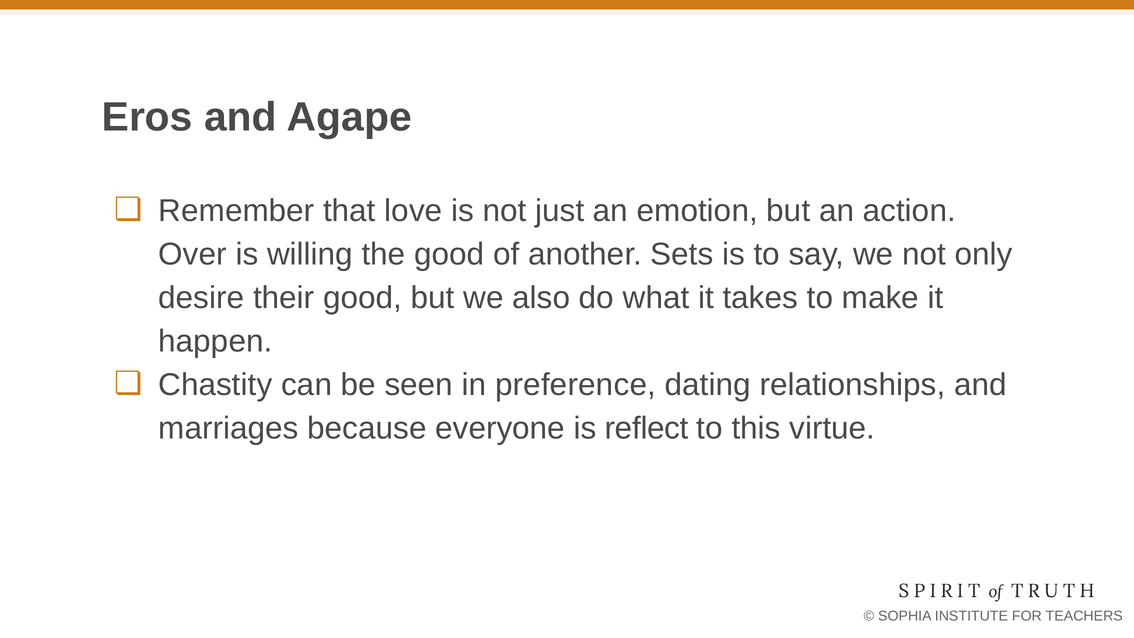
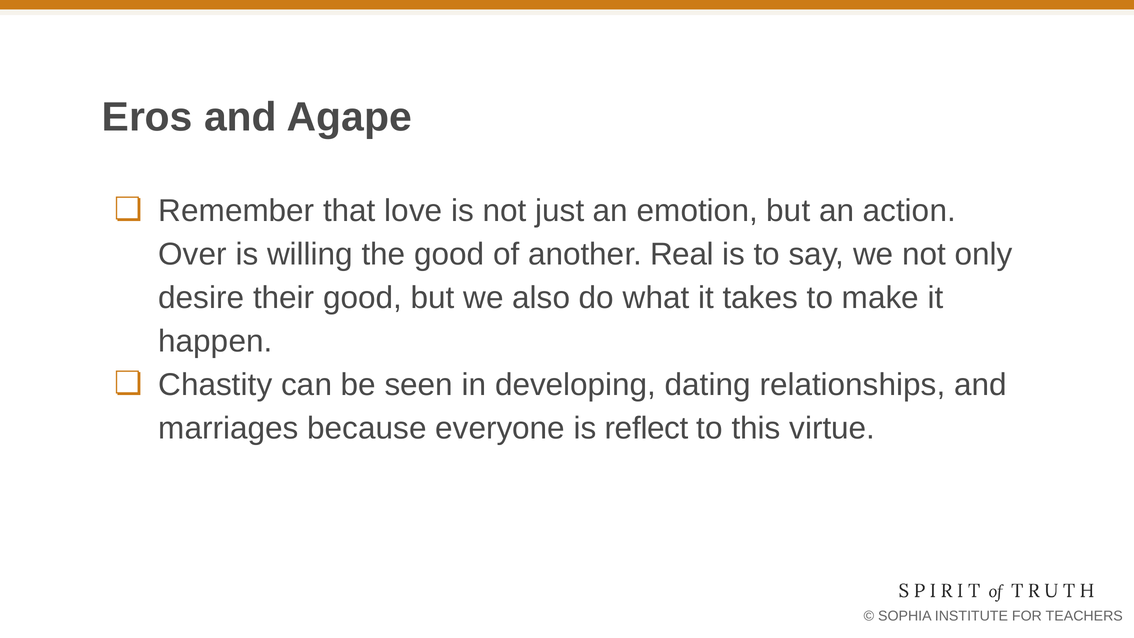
Sets: Sets -> Real
preference: preference -> developing
